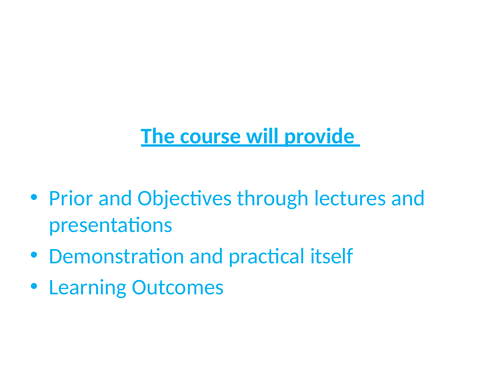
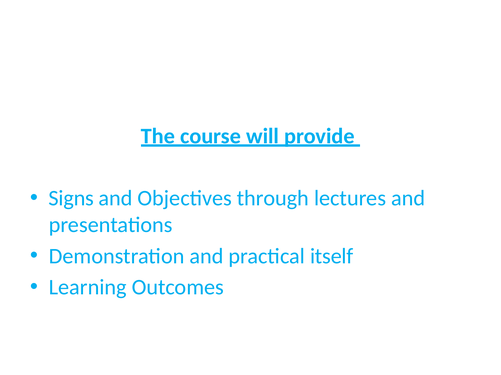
Prior: Prior -> Signs
